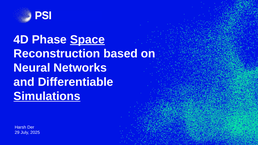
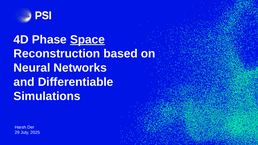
Simulations underline: present -> none
